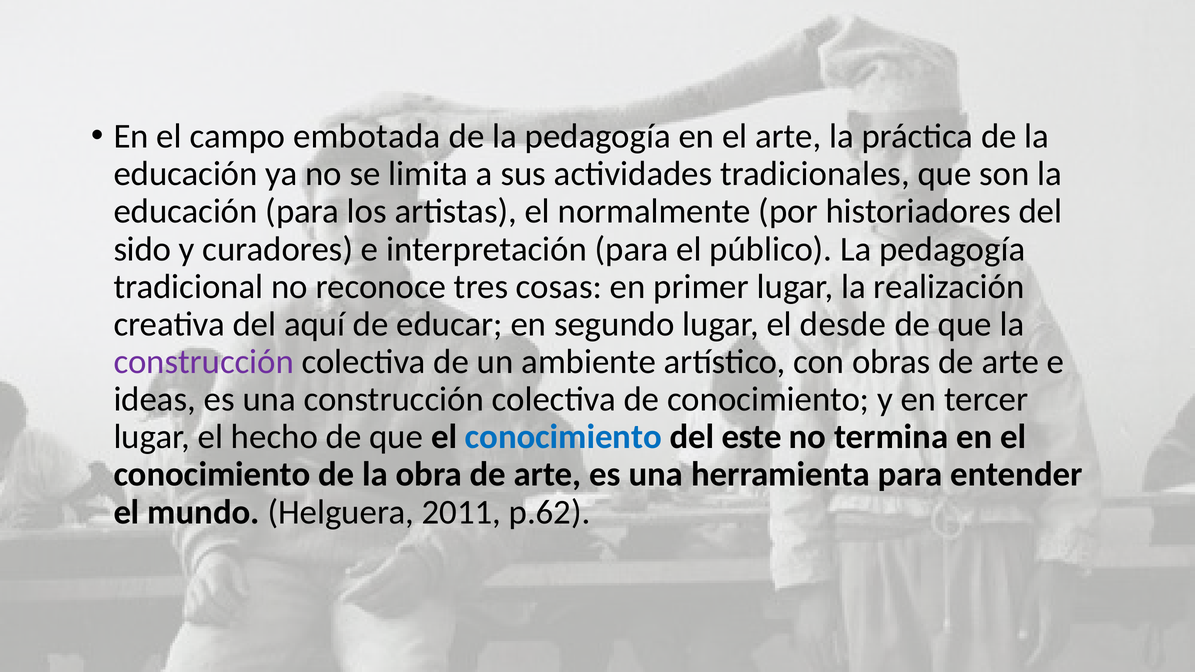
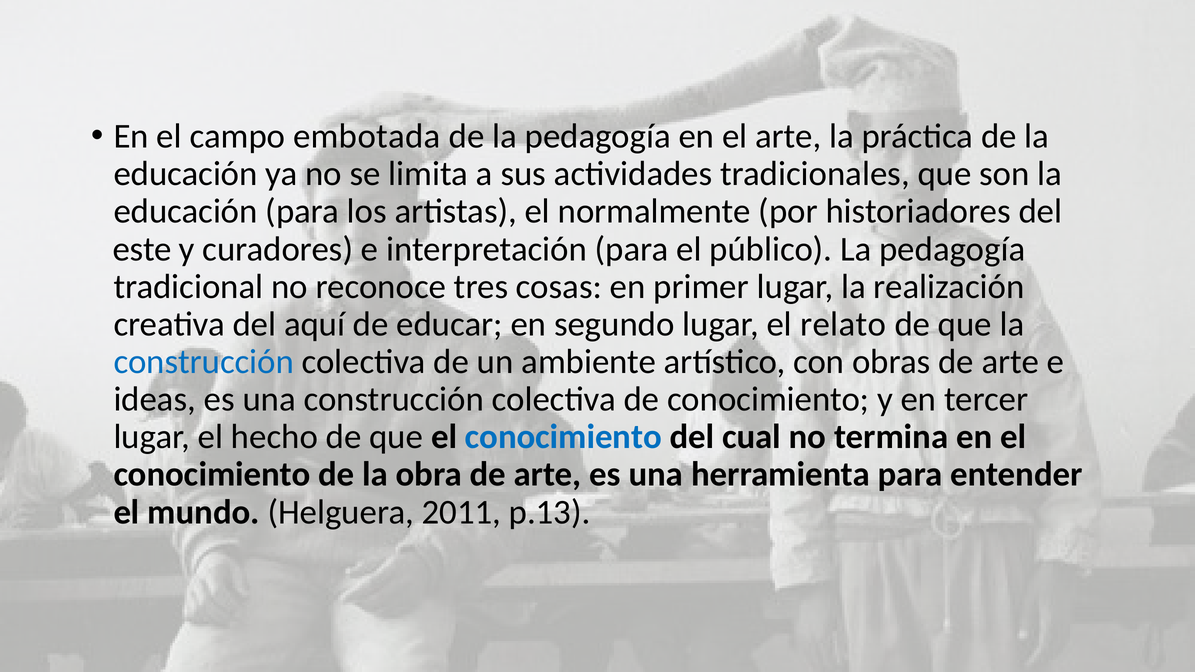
sido: sido -> este
desde: desde -> relato
construcción at (204, 362) colour: purple -> blue
este: este -> cual
p.62: p.62 -> p.13
